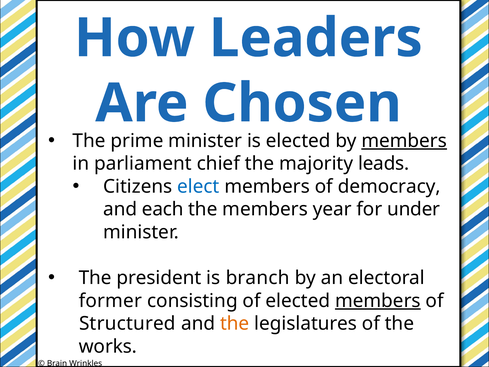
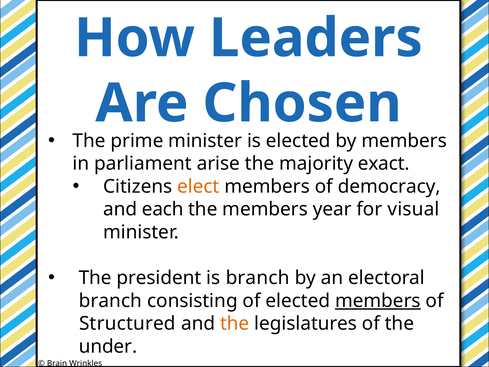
members at (404, 141) underline: present -> none
chief: chief -> arise
leads: leads -> exact
elect colour: blue -> orange
under: under -> visual
former at (110, 301): former -> branch
works: works -> under
